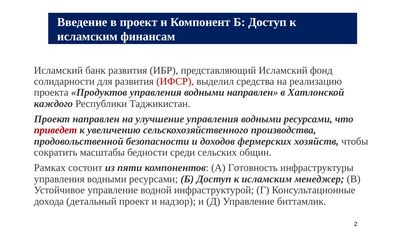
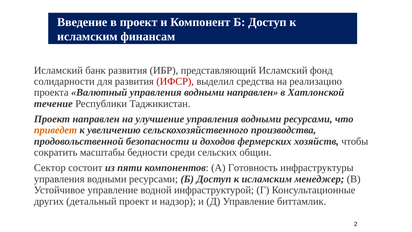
Продуктов: Продуктов -> Валютный
каждого: каждого -> течение
приведет colour: red -> orange
Рамках: Рамках -> Сектор
дохода: дохода -> других
